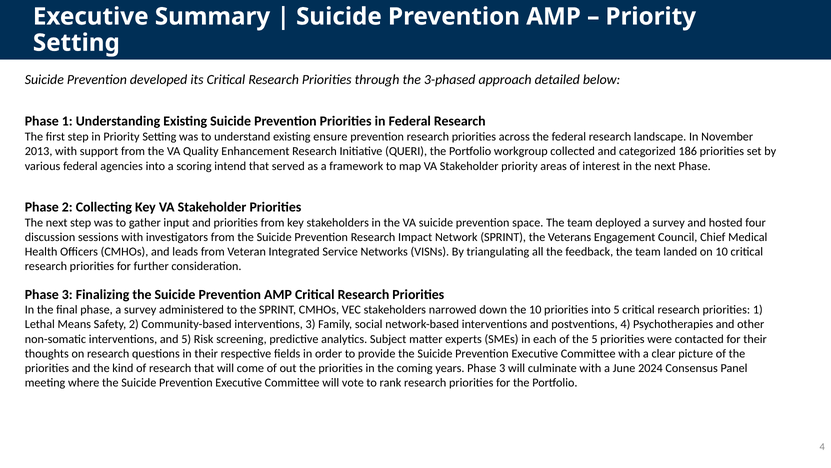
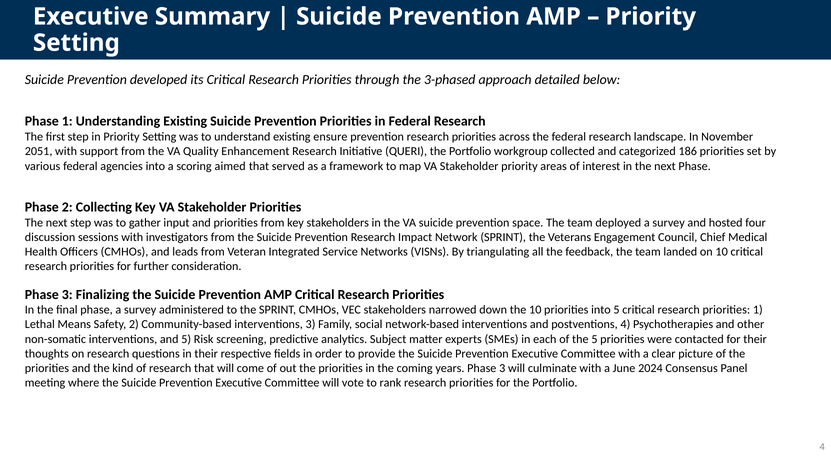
2013: 2013 -> 2051
intend: intend -> aimed
